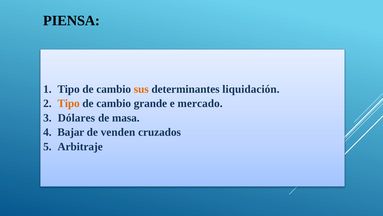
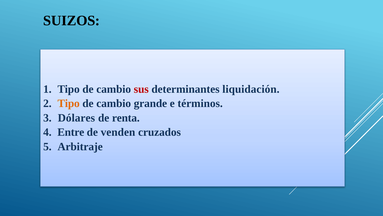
PIENSA: PIENSA -> SUIZOS
sus colour: orange -> red
mercado: mercado -> términos
masa: masa -> renta
Bajar: Bajar -> Entre
